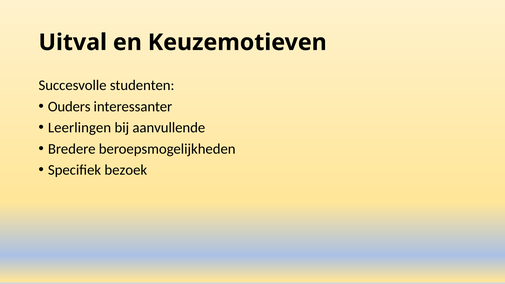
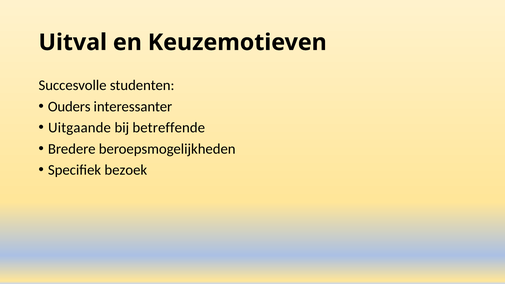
Leerlingen: Leerlingen -> Uitgaande
aanvullende: aanvullende -> betreffende
